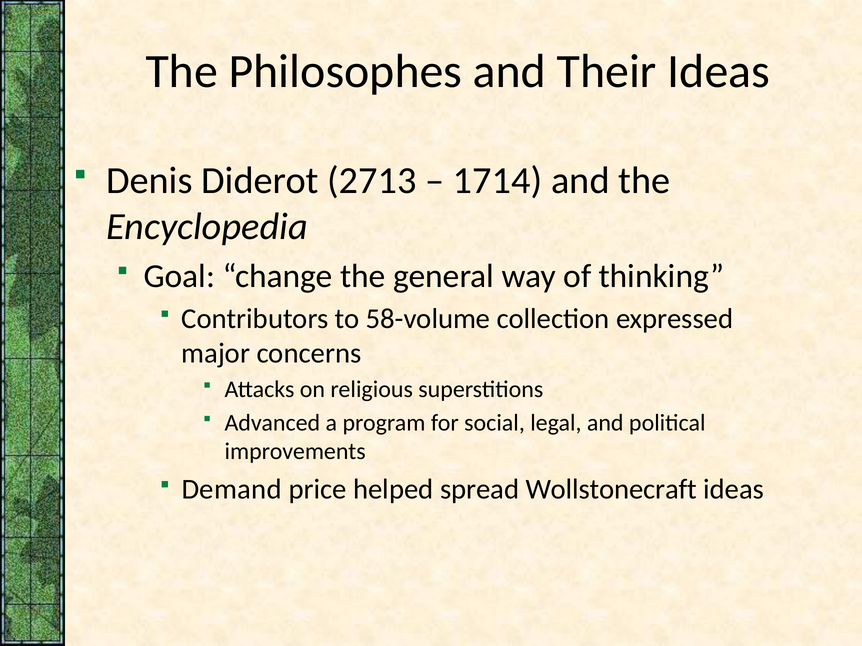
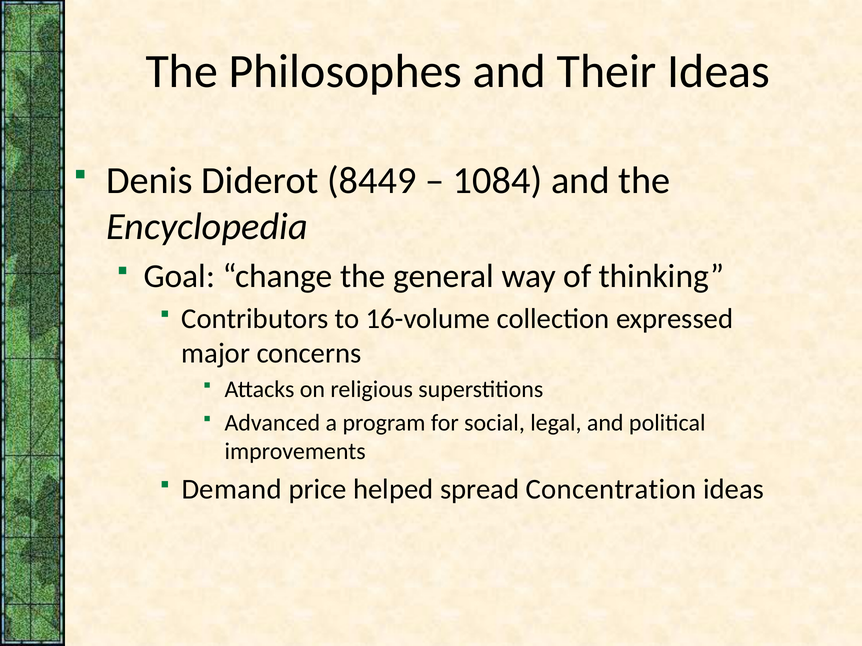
2713: 2713 -> 8449
1714: 1714 -> 1084
58-volume: 58-volume -> 16-volume
Wollstonecraft: Wollstonecraft -> Concentration
